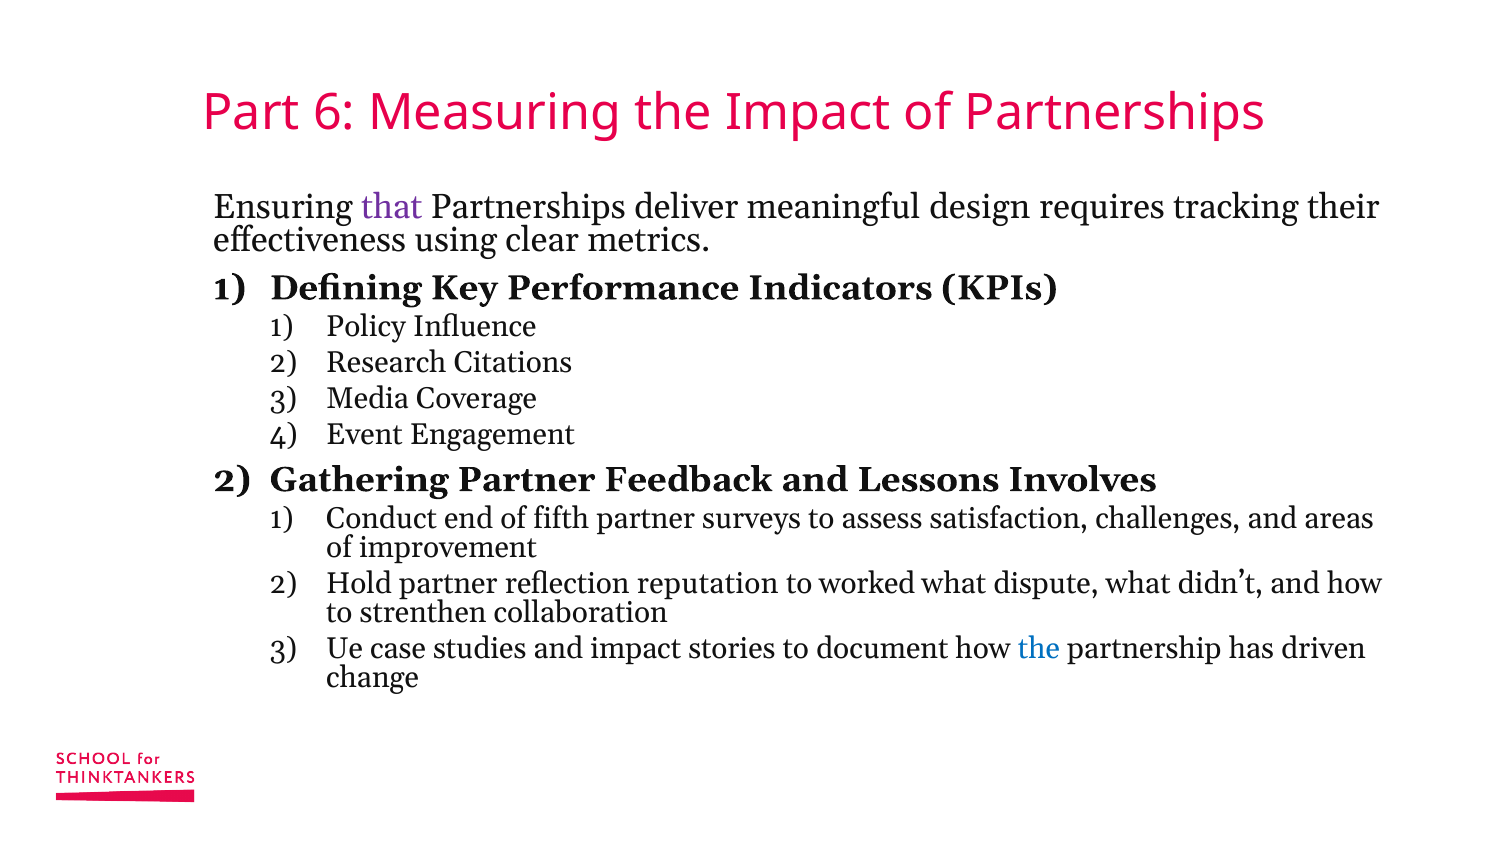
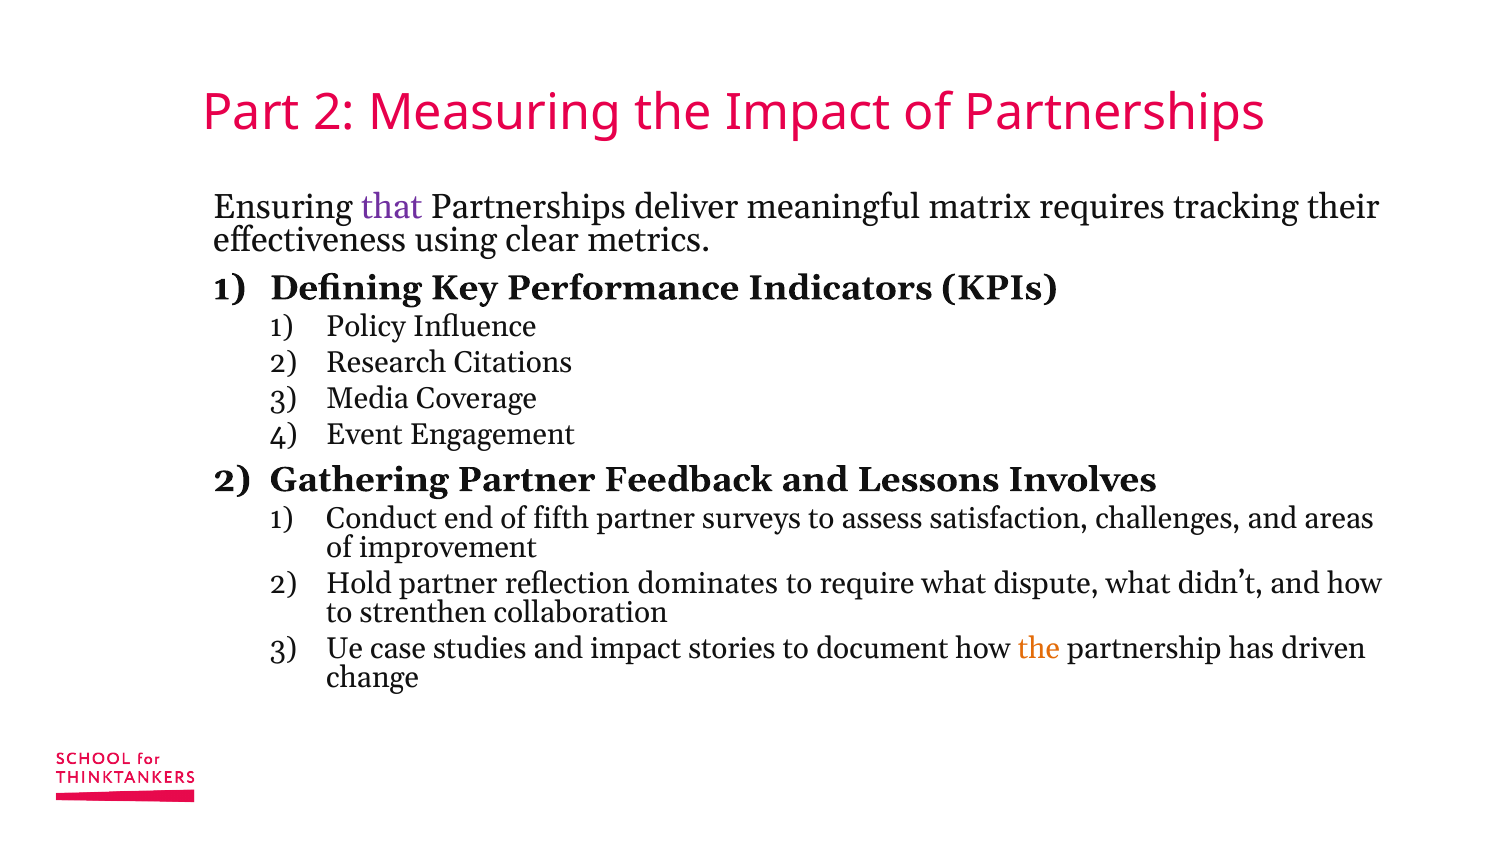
Part 6: 6 -> 2
design: design -> matrix
reputation: reputation -> dominates
worked: worked -> require
the at (1039, 648) colour: blue -> orange
